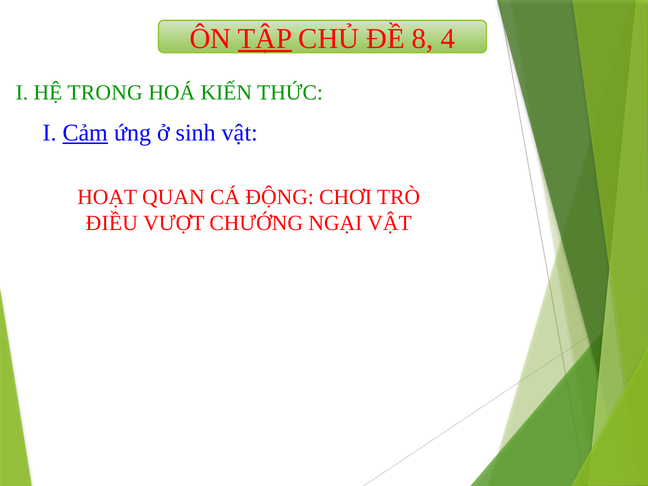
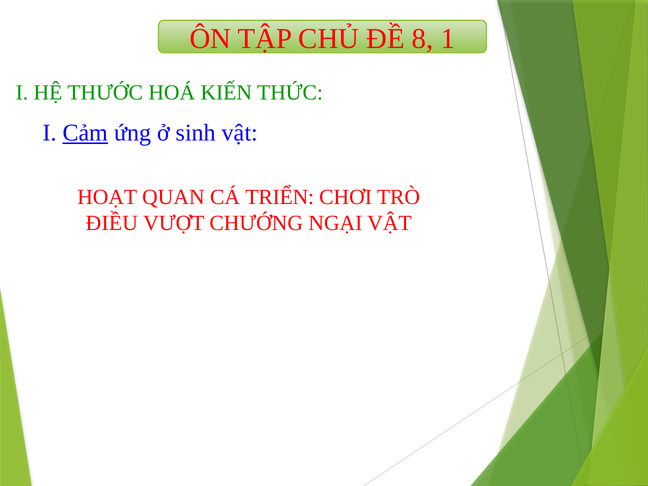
TẬP underline: present -> none
4: 4 -> 1
TRONG: TRONG -> THƯỚC
ĐỘNG: ĐỘNG -> TRIỂN
